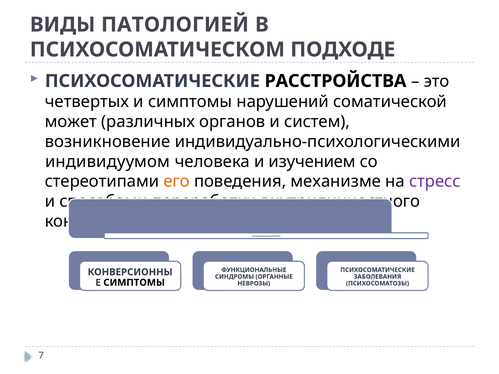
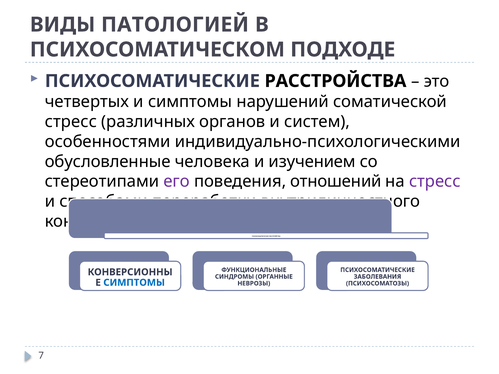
может at (71, 122): может -> стресс
возникновение: возникновение -> особенностями
индивидуумом: индивидуумом -> обусловленные
его colour: orange -> purple
механизме: механизме -> отношений
СИМПТОМЫ at (134, 283) colour: black -> blue
